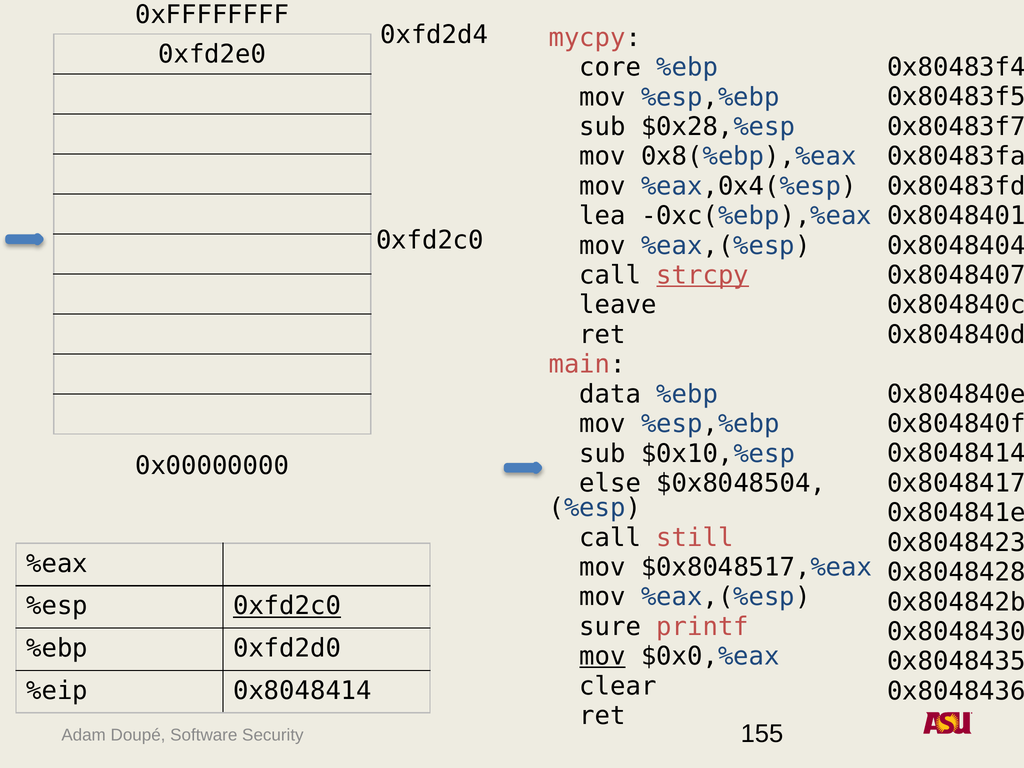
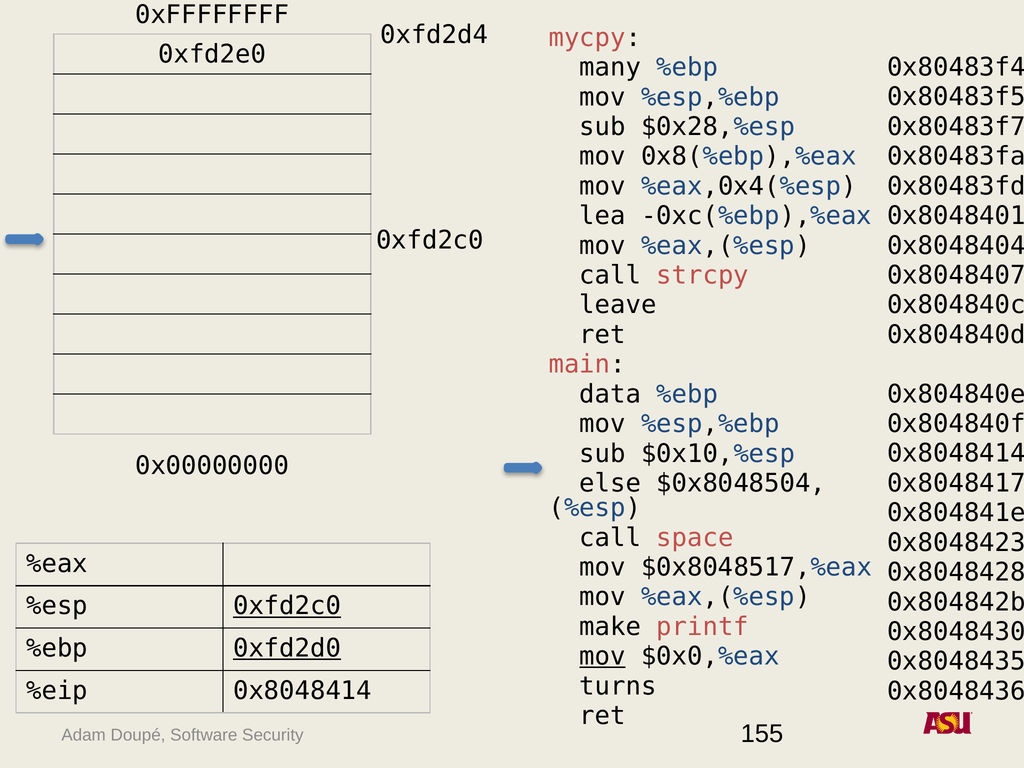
core: core -> many
strcpy underline: present -> none
still: still -> space
sure: sure -> make
0xfd2d0 underline: none -> present
clear: clear -> turns
